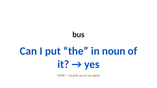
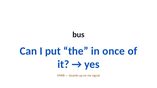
noun: noun -> once
